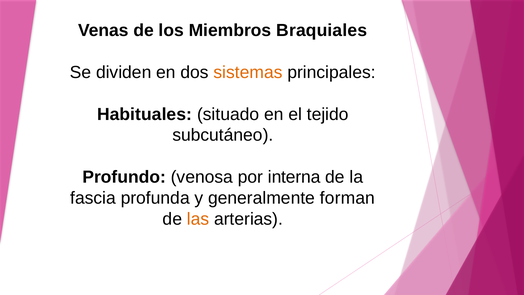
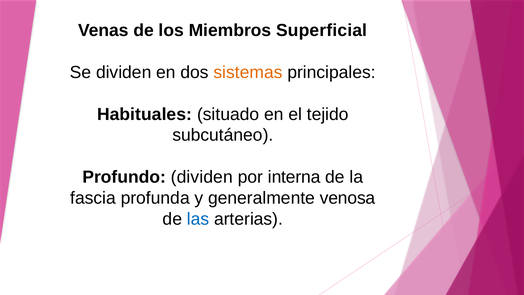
Braquiales: Braquiales -> Superficial
Profundo venosa: venosa -> dividen
forman: forman -> venosa
las colour: orange -> blue
